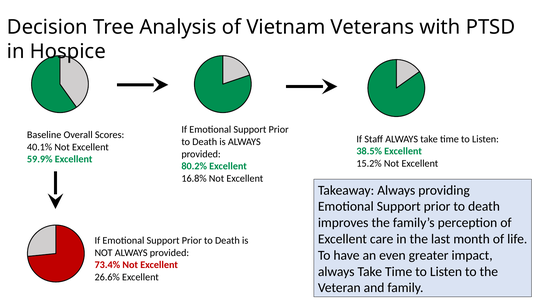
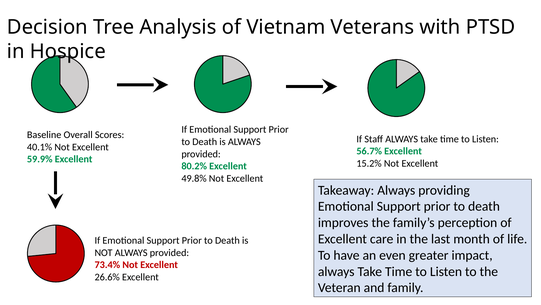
38.5%: 38.5% -> 56.7%
16.8%: 16.8% -> 49.8%
